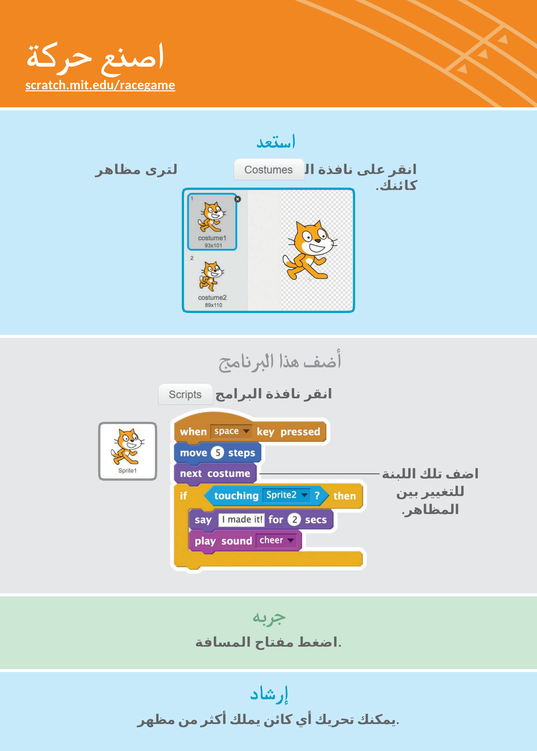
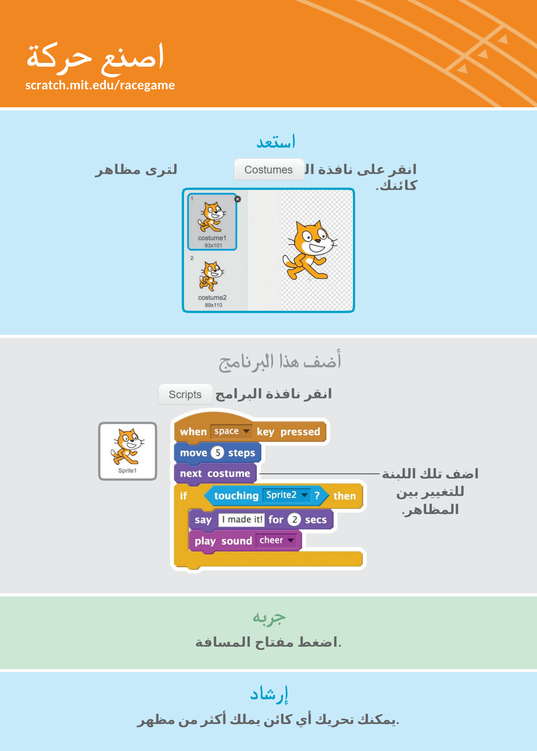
scratch.mit.edu/racegame underline: present -> none
